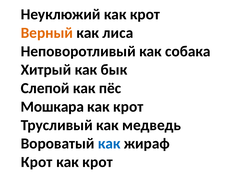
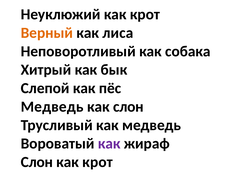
Мошкара at (52, 106): Мошкара -> Медведь
крот at (128, 106): крот -> слон
как at (109, 143) colour: blue -> purple
Крот at (37, 162): Крот -> Слон
